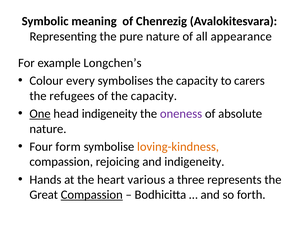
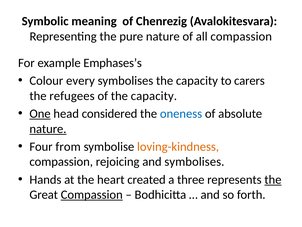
all appearance: appearance -> compassion
Longchen’s: Longchen’s -> Emphases’s
head indigeneity: indigeneity -> considered
oneness colour: purple -> blue
nature at (48, 129) underline: none -> present
form: form -> from
and indigeneity: indigeneity -> symbolises
various: various -> created
the at (273, 179) underline: none -> present
